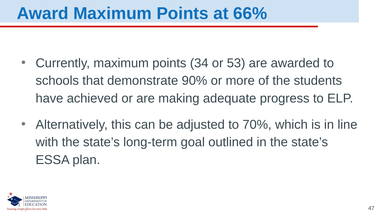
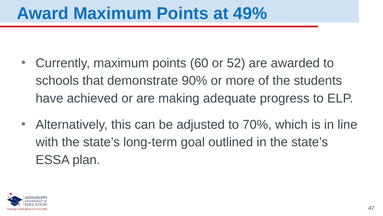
66%: 66% -> 49%
34: 34 -> 60
53: 53 -> 52
